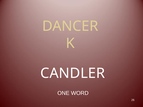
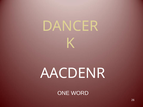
CANDLER: CANDLER -> AACDENR
